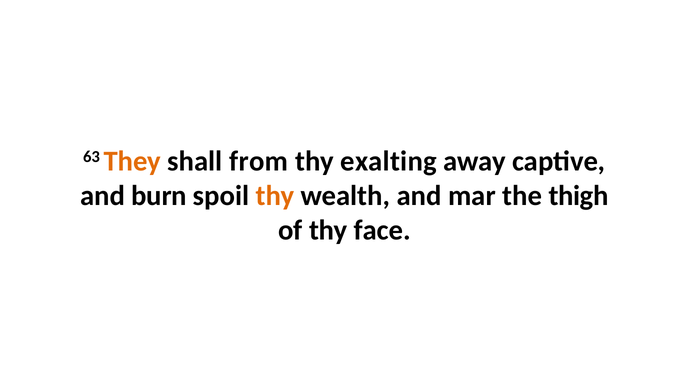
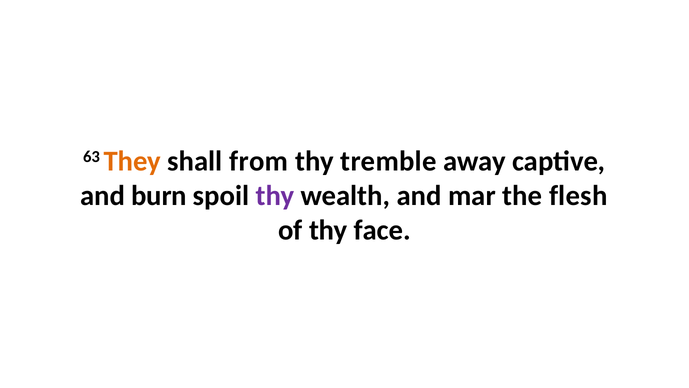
exalting: exalting -> tremble
thy at (275, 196) colour: orange -> purple
thigh: thigh -> flesh
